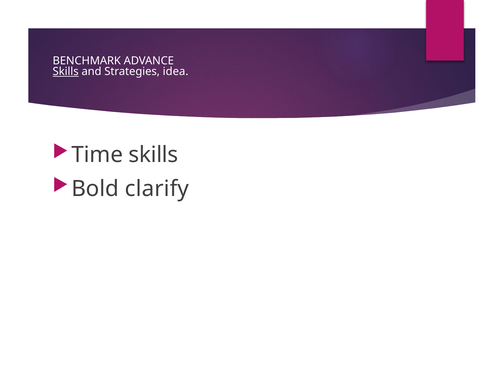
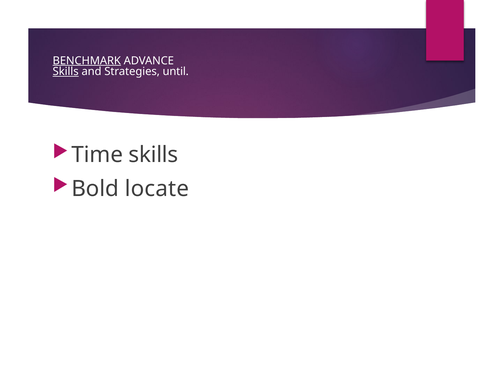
BENCHMARK underline: none -> present
idea: idea -> until
clarify: clarify -> locate
